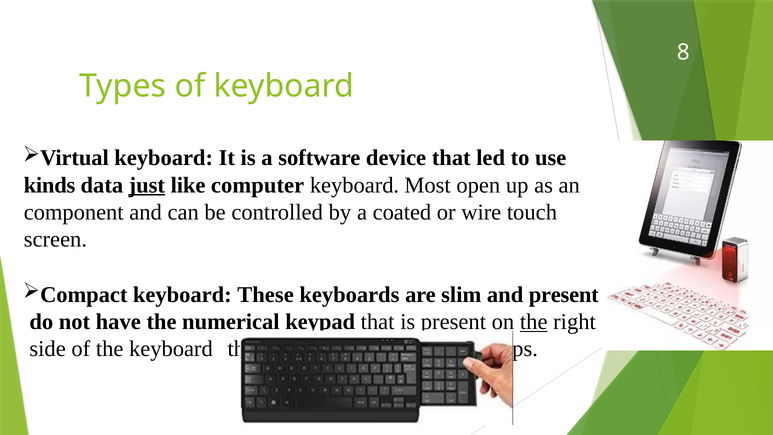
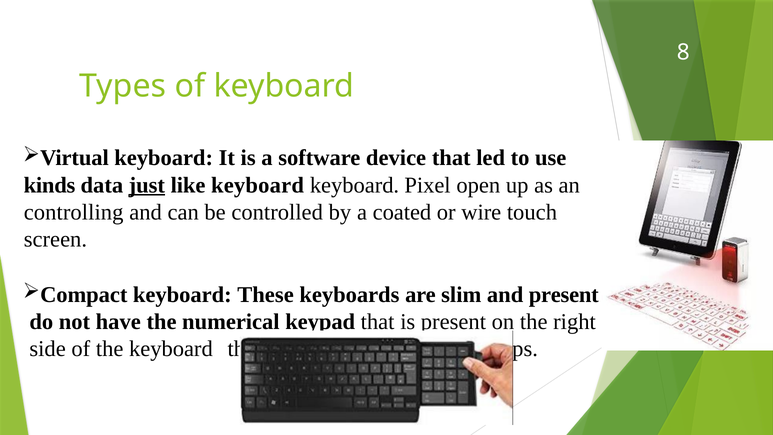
like computer: computer -> keyboard
Most: Most -> Pixel
component: component -> controlling
the at (534, 322) underline: present -> none
